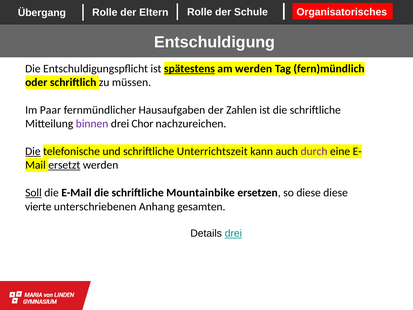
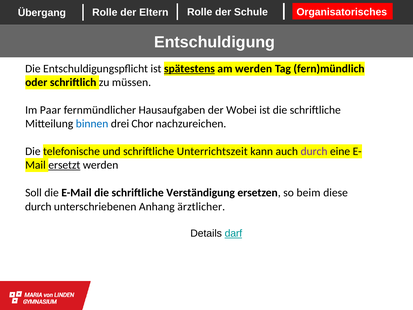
Zahlen: Zahlen -> Wobei
binnen colour: purple -> blue
Die at (33, 151) underline: present -> none
Soll underline: present -> none
Mountainbike: Mountainbike -> Verständigung
so diese: diese -> beim
vierte at (38, 206): vierte -> durch
gesamten: gesamten -> ärztlicher
Details drei: drei -> darf
